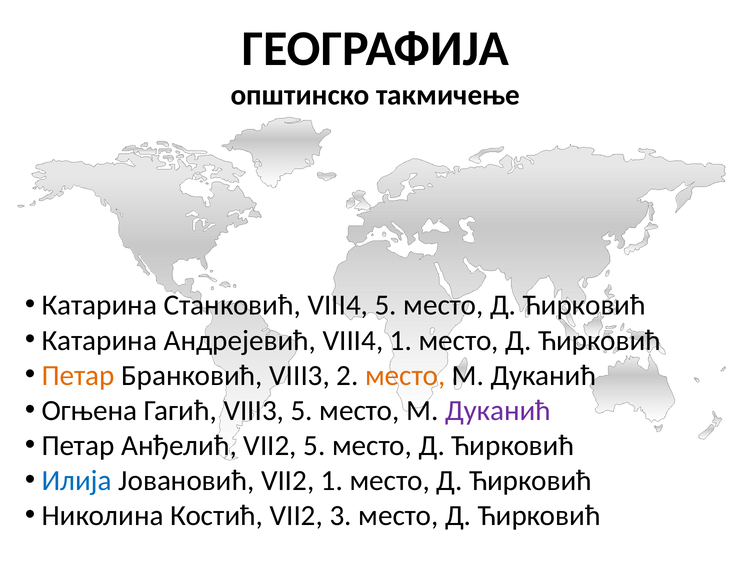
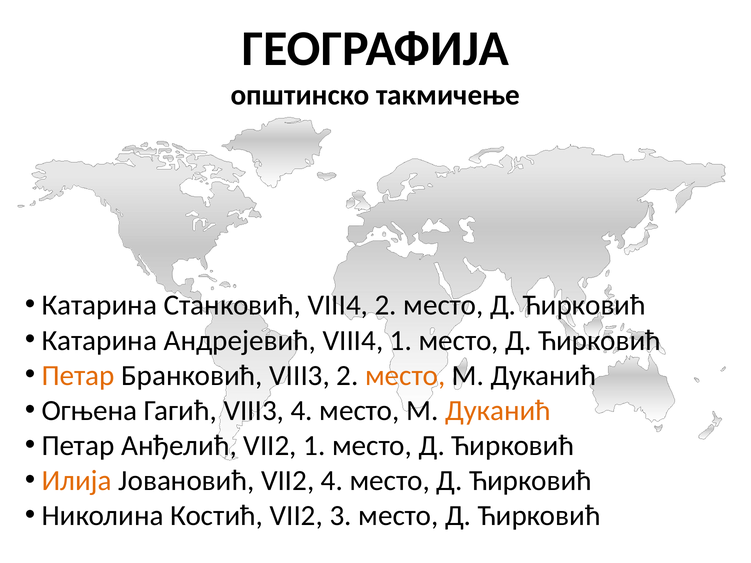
VIII4 5: 5 -> 2
VIII3 5: 5 -> 4
Дуканић at (498, 411) colour: purple -> orange
VII2 5: 5 -> 1
Илија colour: blue -> orange
VII2 1: 1 -> 4
